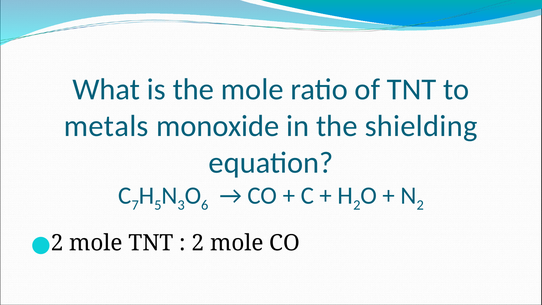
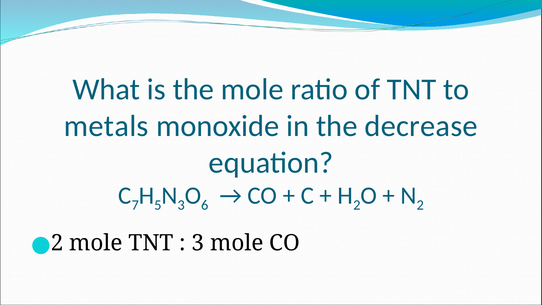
shielding: shielding -> decrease
2 at (198, 243): 2 -> 3
